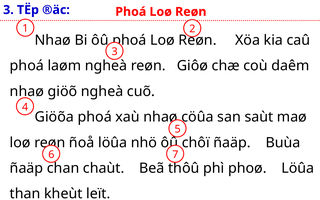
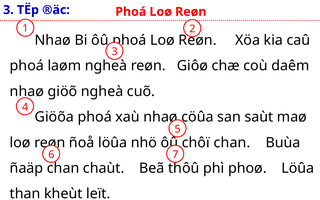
chôï ñaäp: ñaäp -> chan
